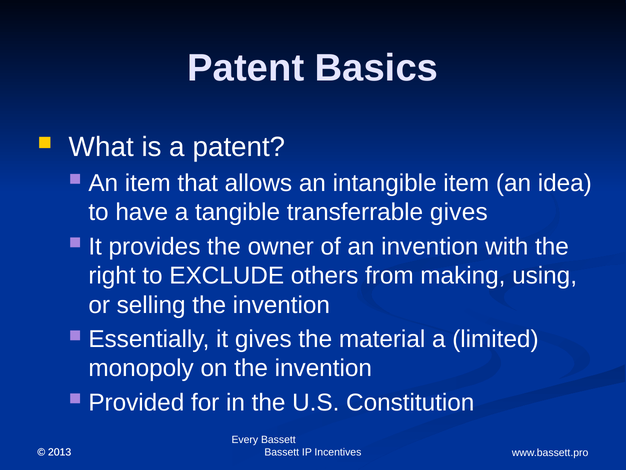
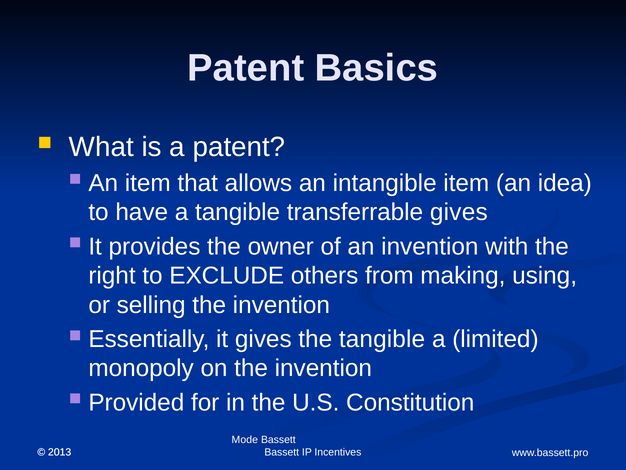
the material: material -> tangible
Every: Every -> Mode
